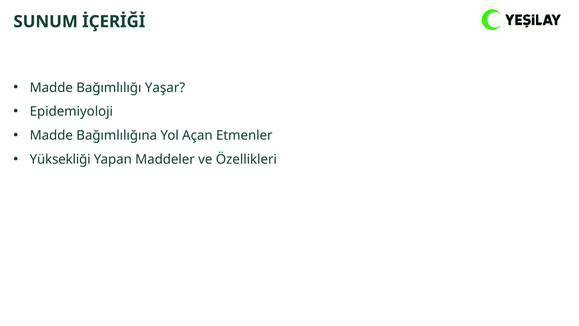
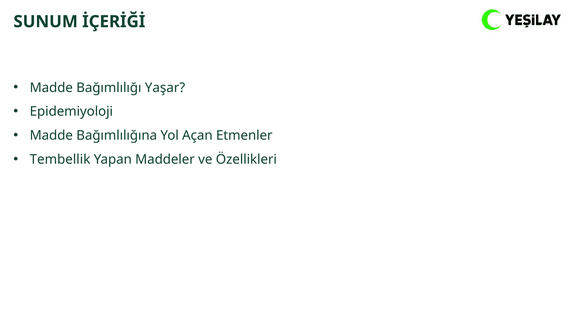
Yüksekliği: Yüksekliği -> Tembellik
